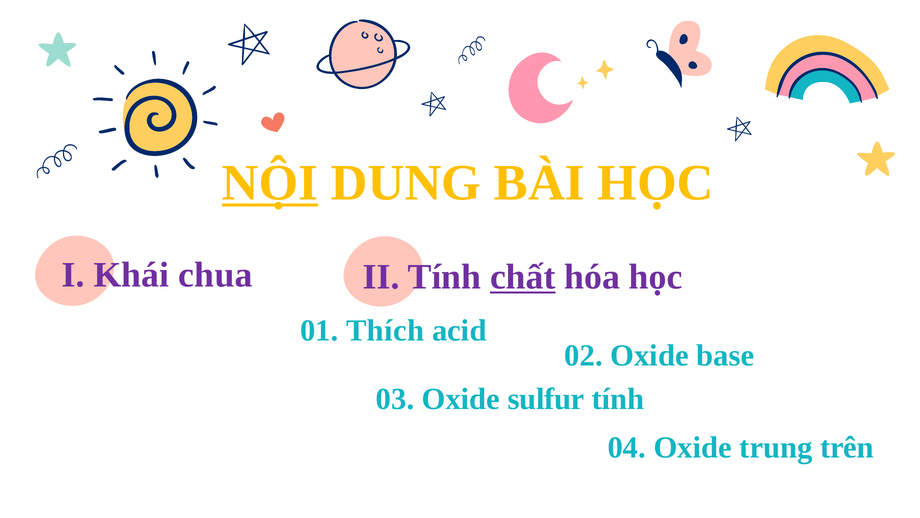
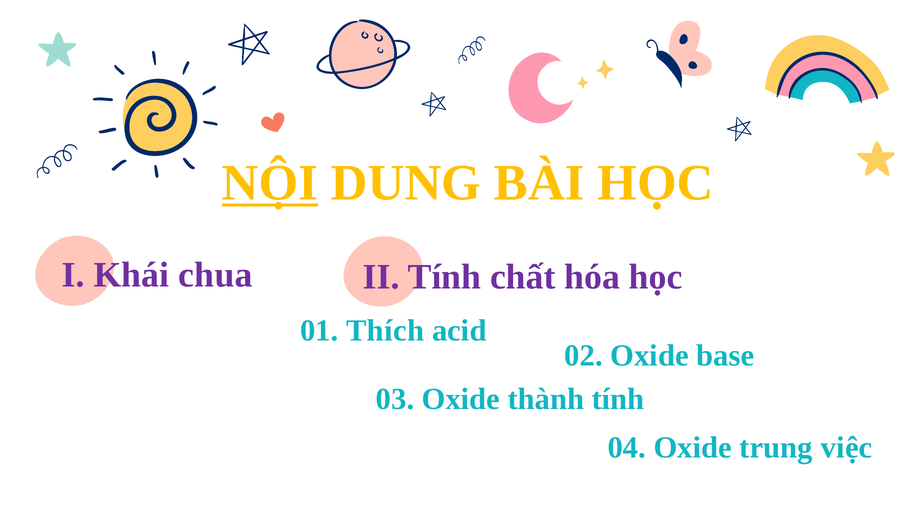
chất underline: present -> none
sulfur: sulfur -> thành
trên: trên -> việc
